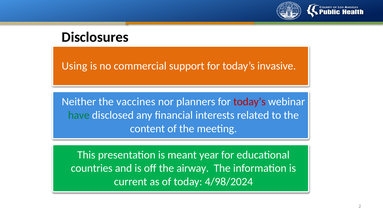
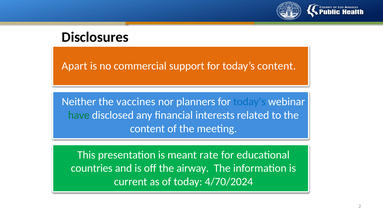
Using: Using -> Apart
today’s invasive: invasive -> content
today’s at (249, 102) colour: red -> blue
year: year -> rate
4/98/2024: 4/98/2024 -> 4/70/2024
